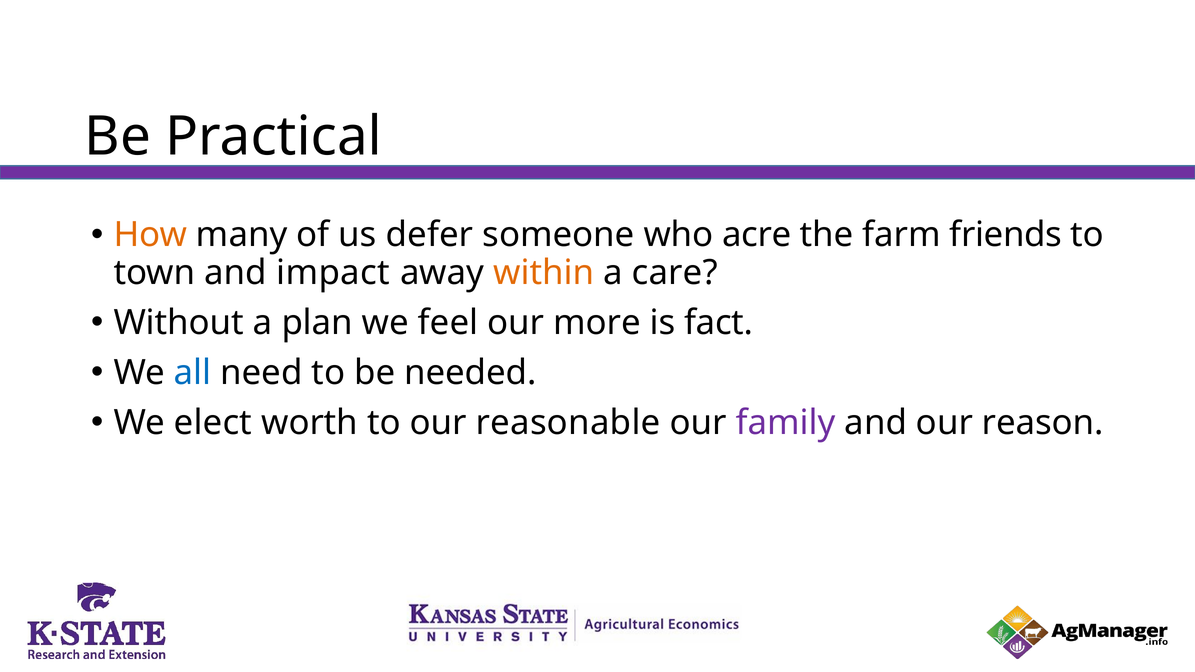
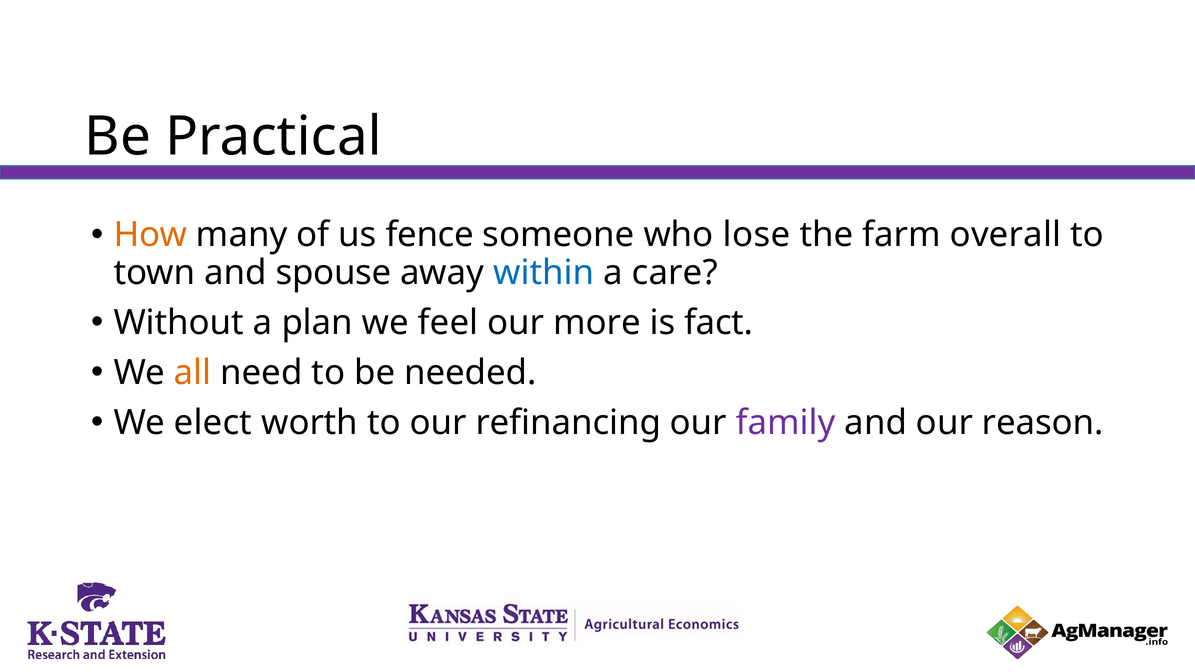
defer: defer -> fence
acre: acre -> lose
friends: friends -> overall
impact: impact -> spouse
within colour: orange -> blue
all colour: blue -> orange
reasonable: reasonable -> refinancing
